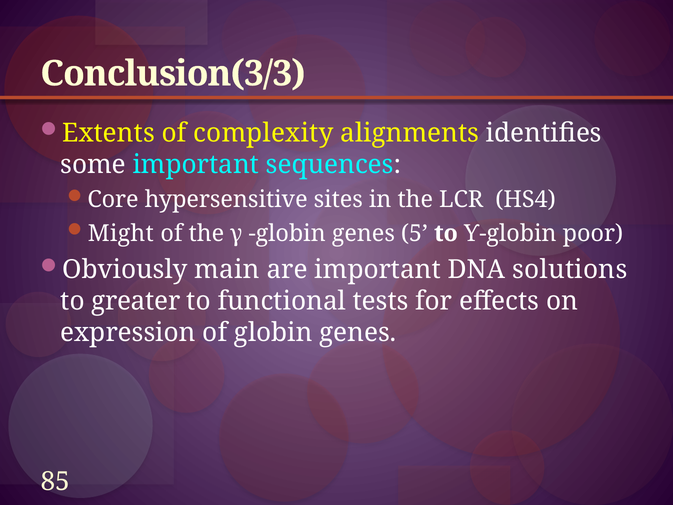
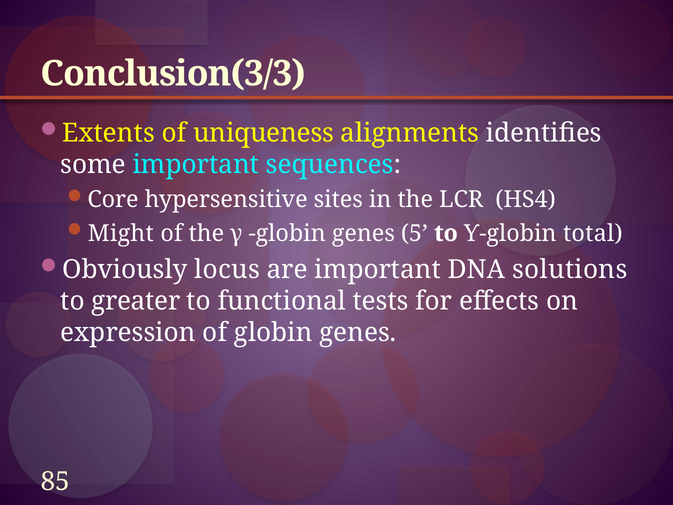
complexity: complexity -> uniqueness
poor: poor -> total
main: main -> locus
